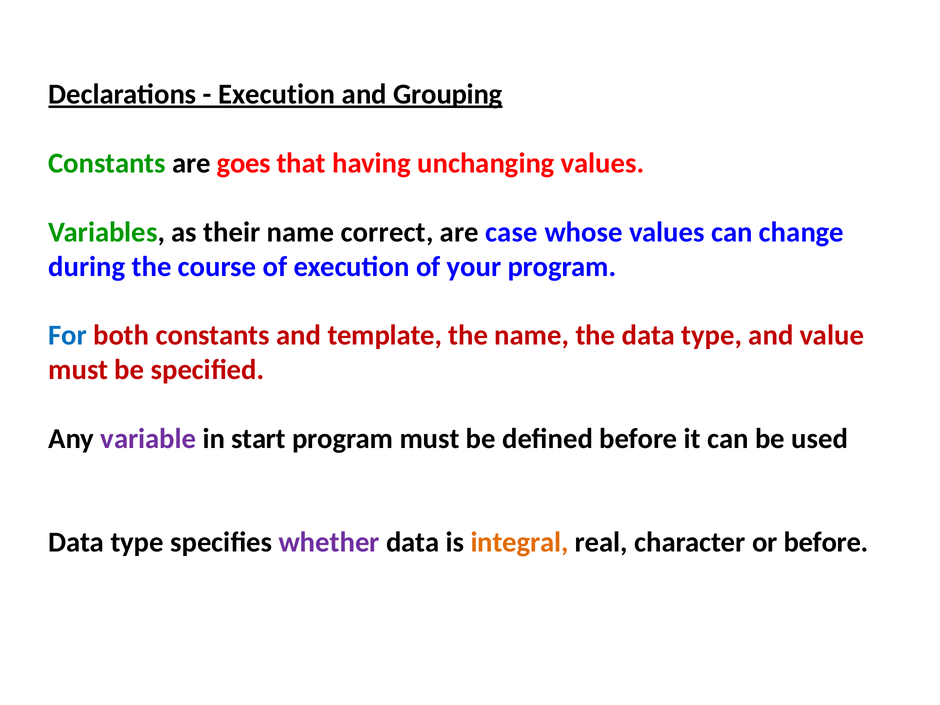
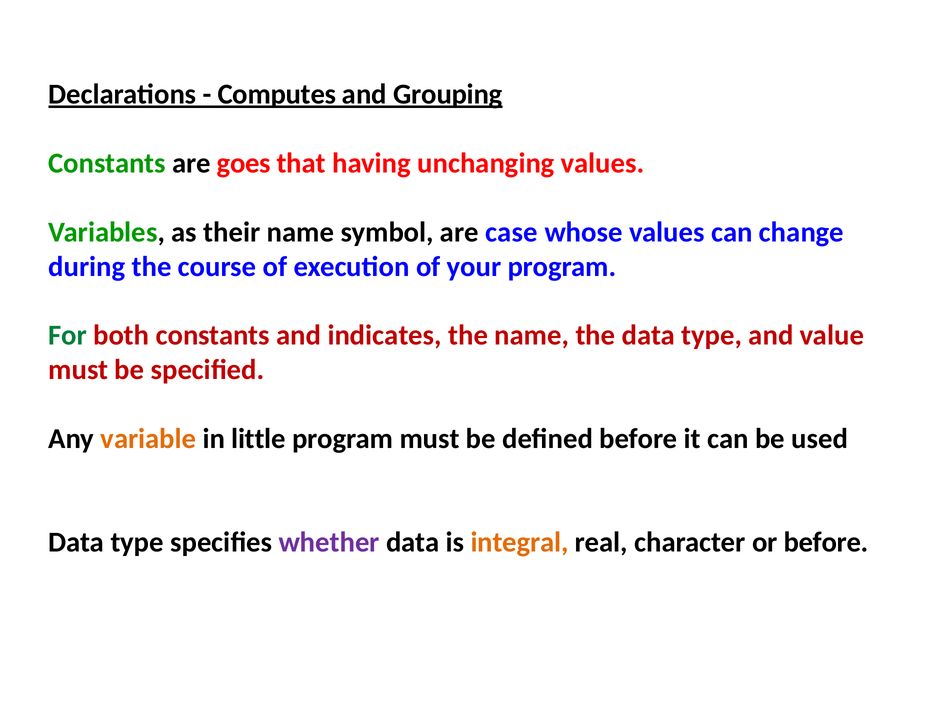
Execution at (277, 94): Execution -> Computes
correct: correct -> symbol
For colour: blue -> green
template: template -> indicates
variable colour: purple -> orange
start: start -> little
